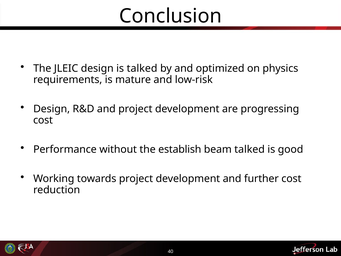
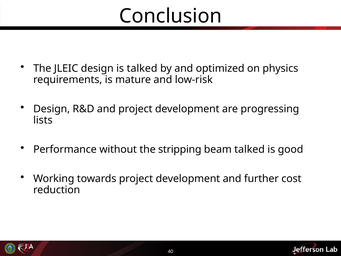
cost at (43, 120): cost -> lists
establish: establish -> stripping
